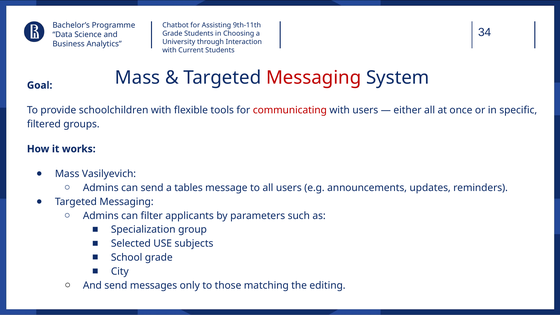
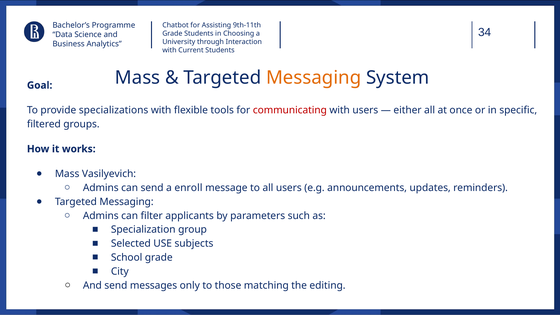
Messaging at (314, 78) colour: red -> orange
schoolchildren: schoolchildren -> specializations
tables: tables -> enroll
